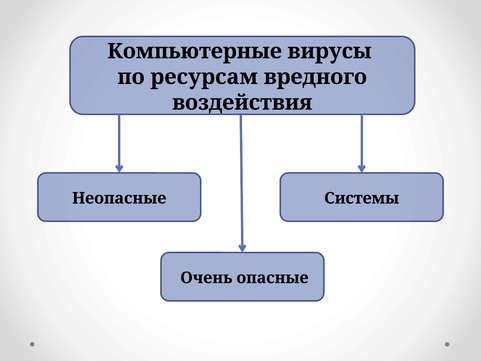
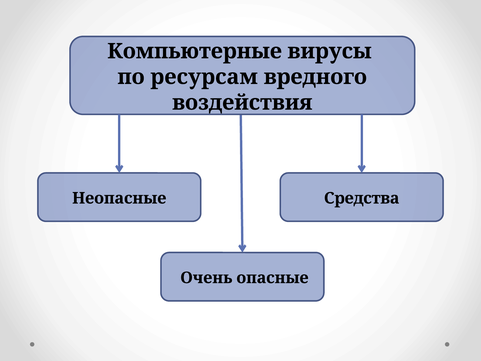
Системы: Системы -> Средства
